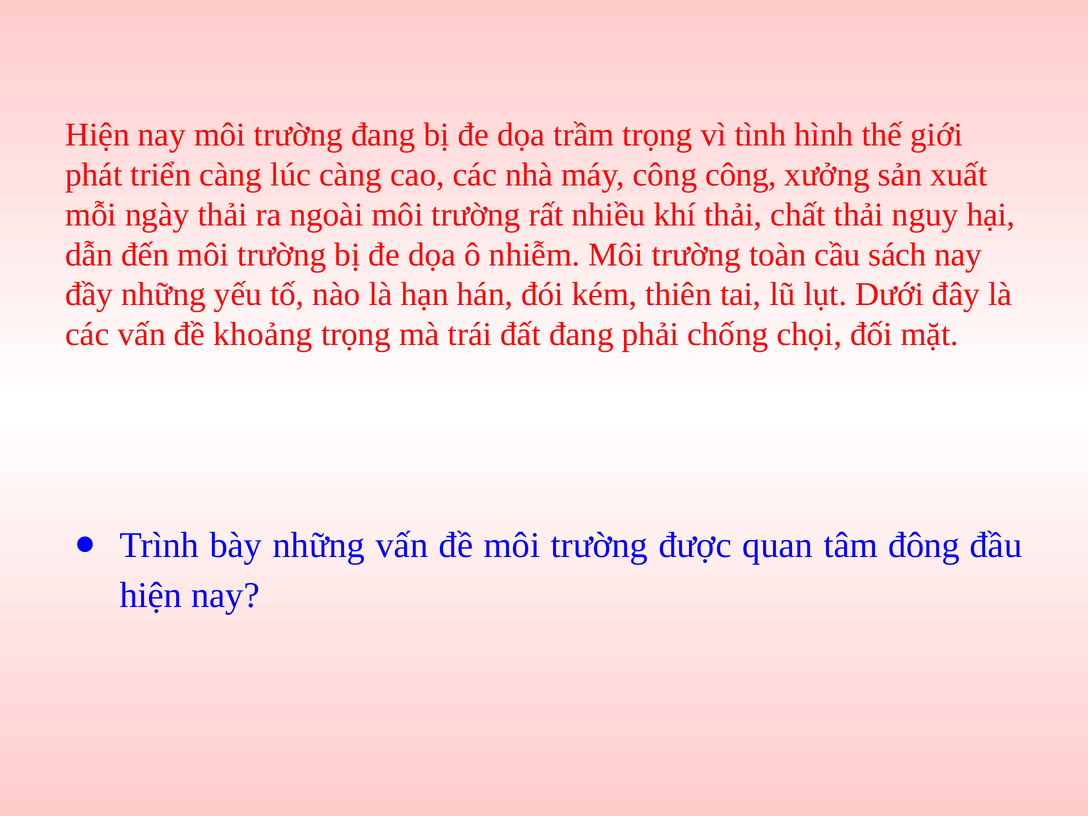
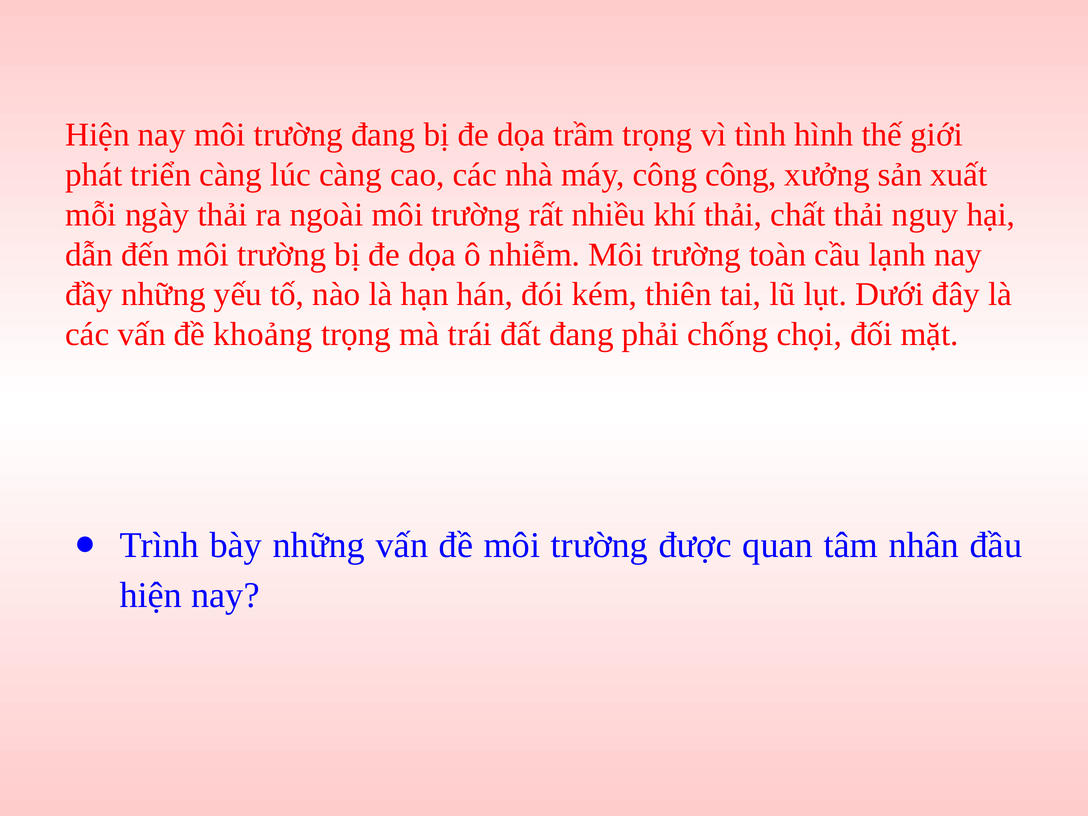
sách: sách -> lạnh
đông: đông -> nhân
